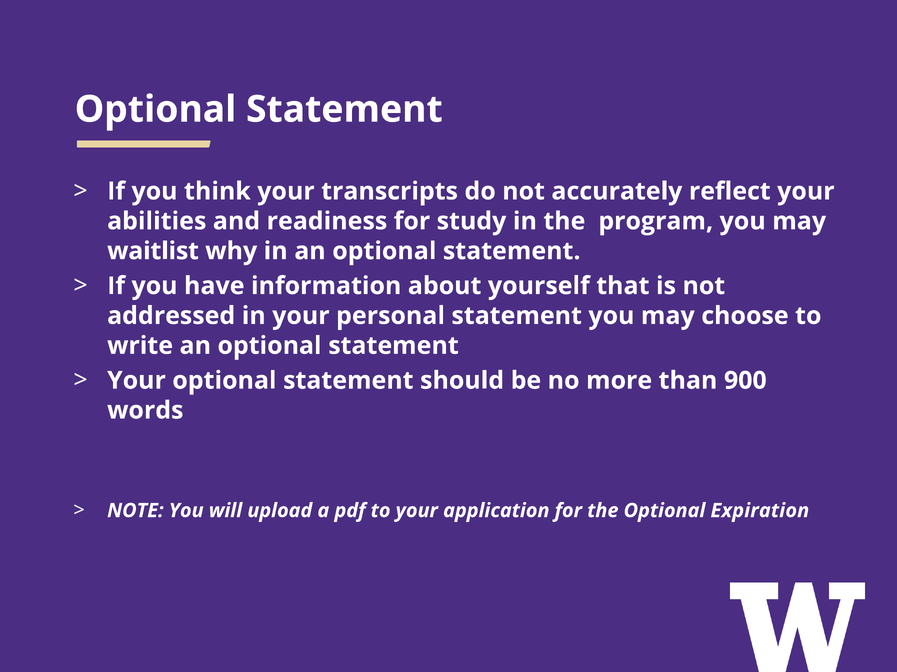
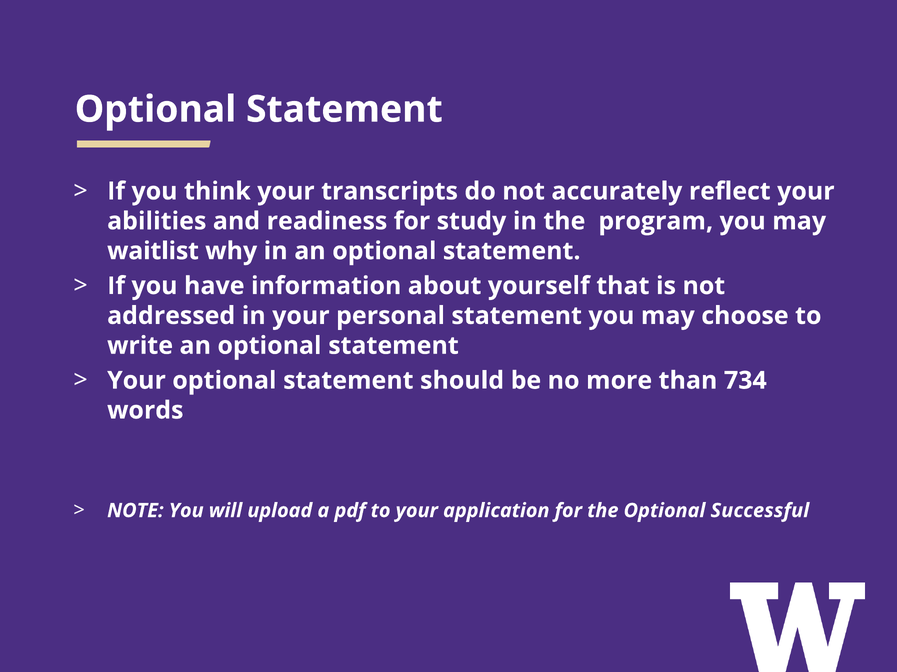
900: 900 -> 734
Expiration: Expiration -> Successful
